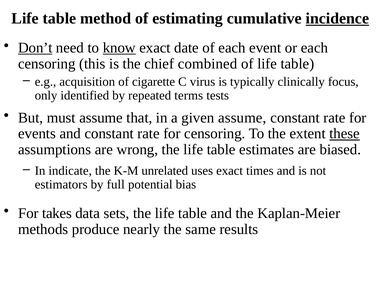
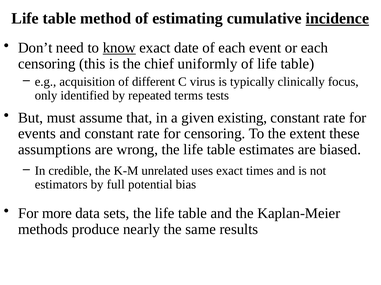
Don’t underline: present -> none
combined: combined -> uniformly
cigarette: cigarette -> different
given assume: assume -> existing
these underline: present -> none
indicate: indicate -> credible
takes: takes -> more
